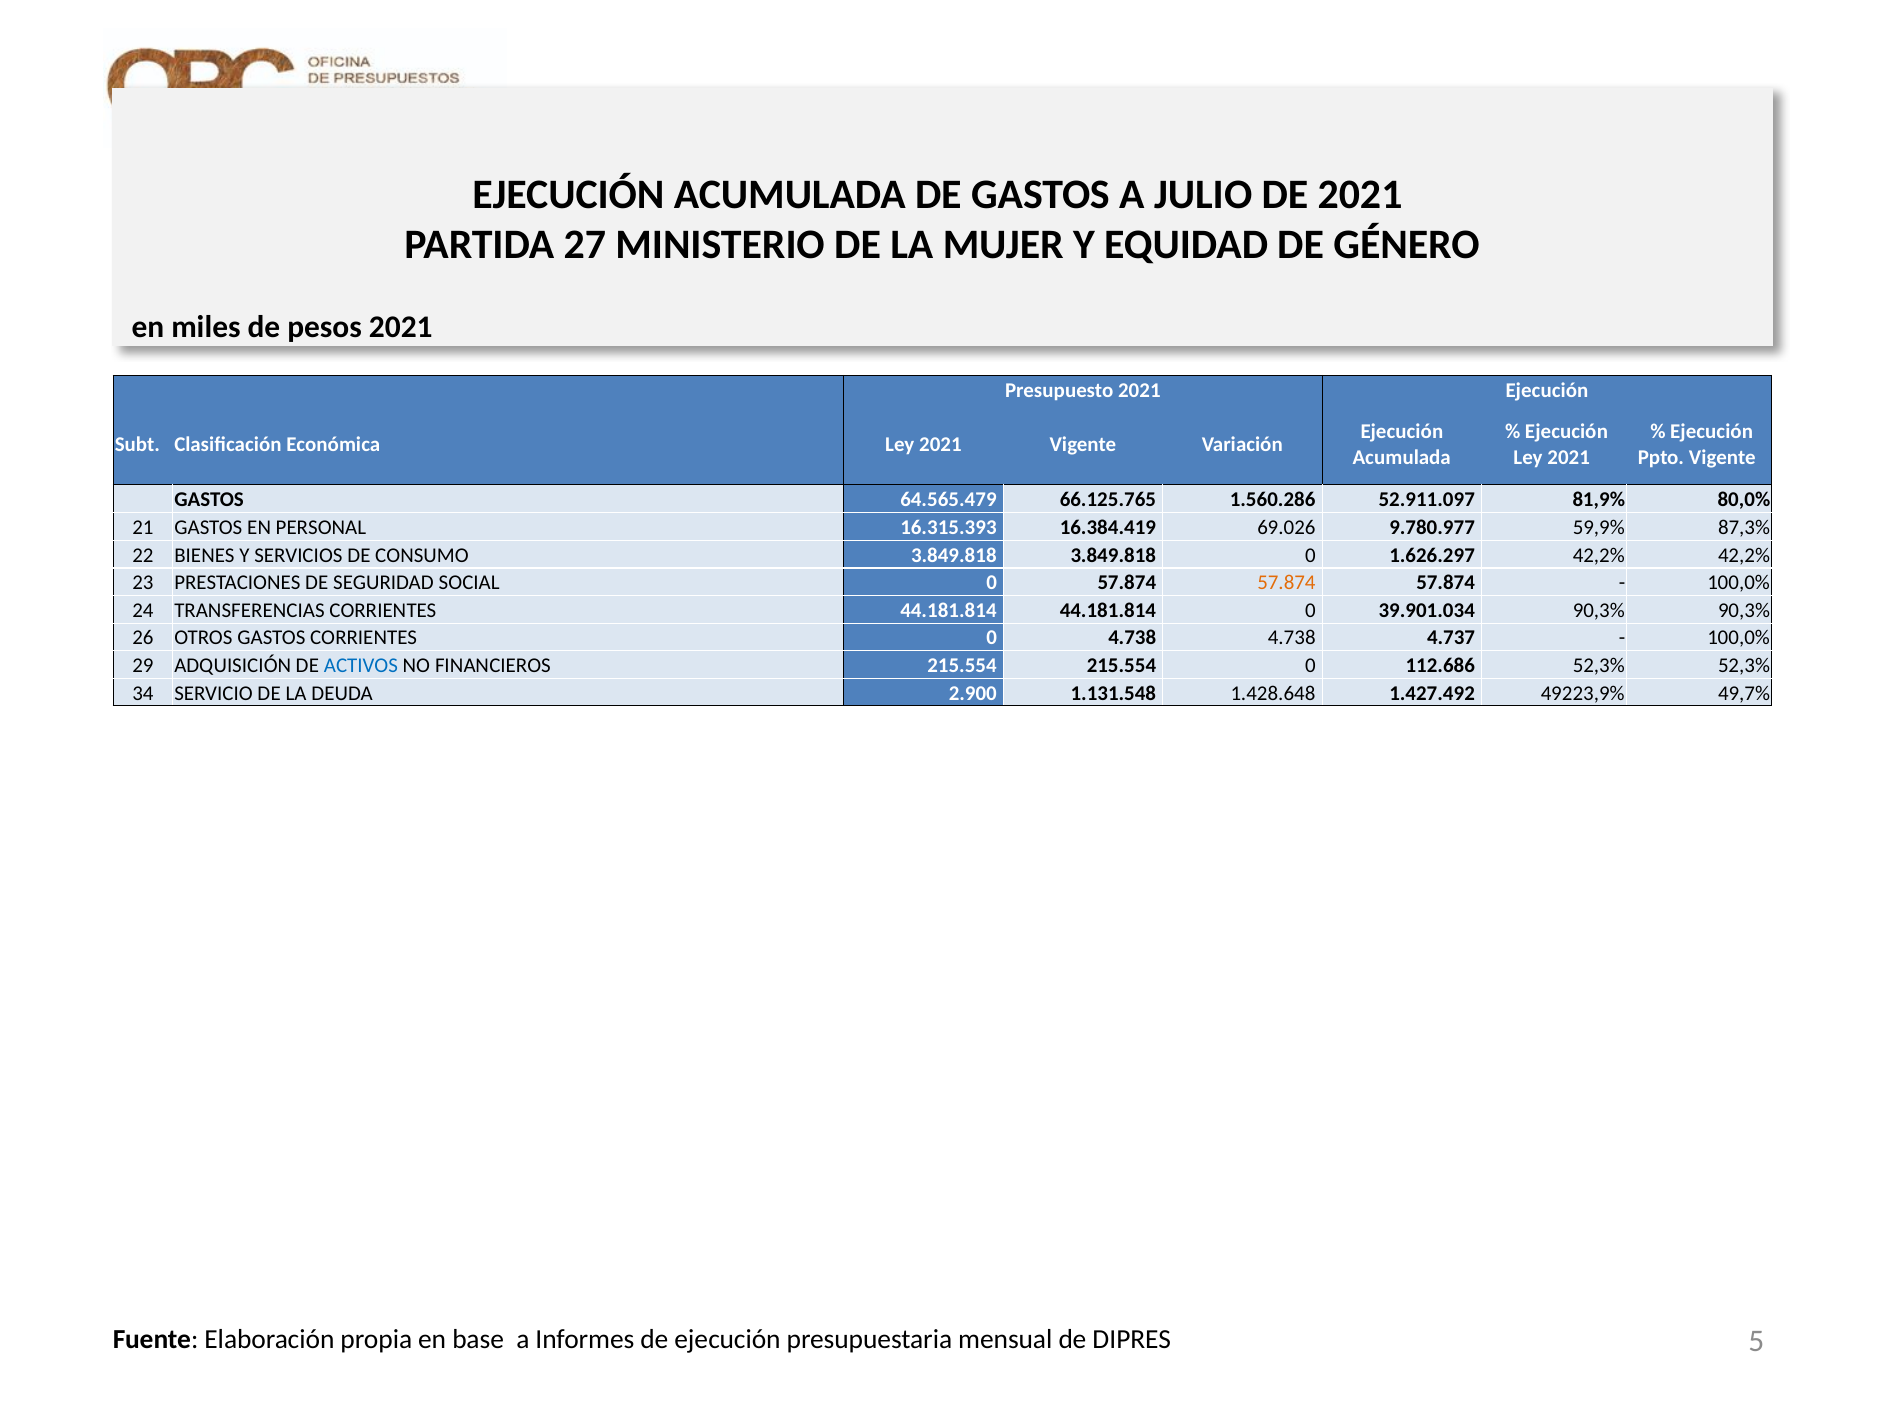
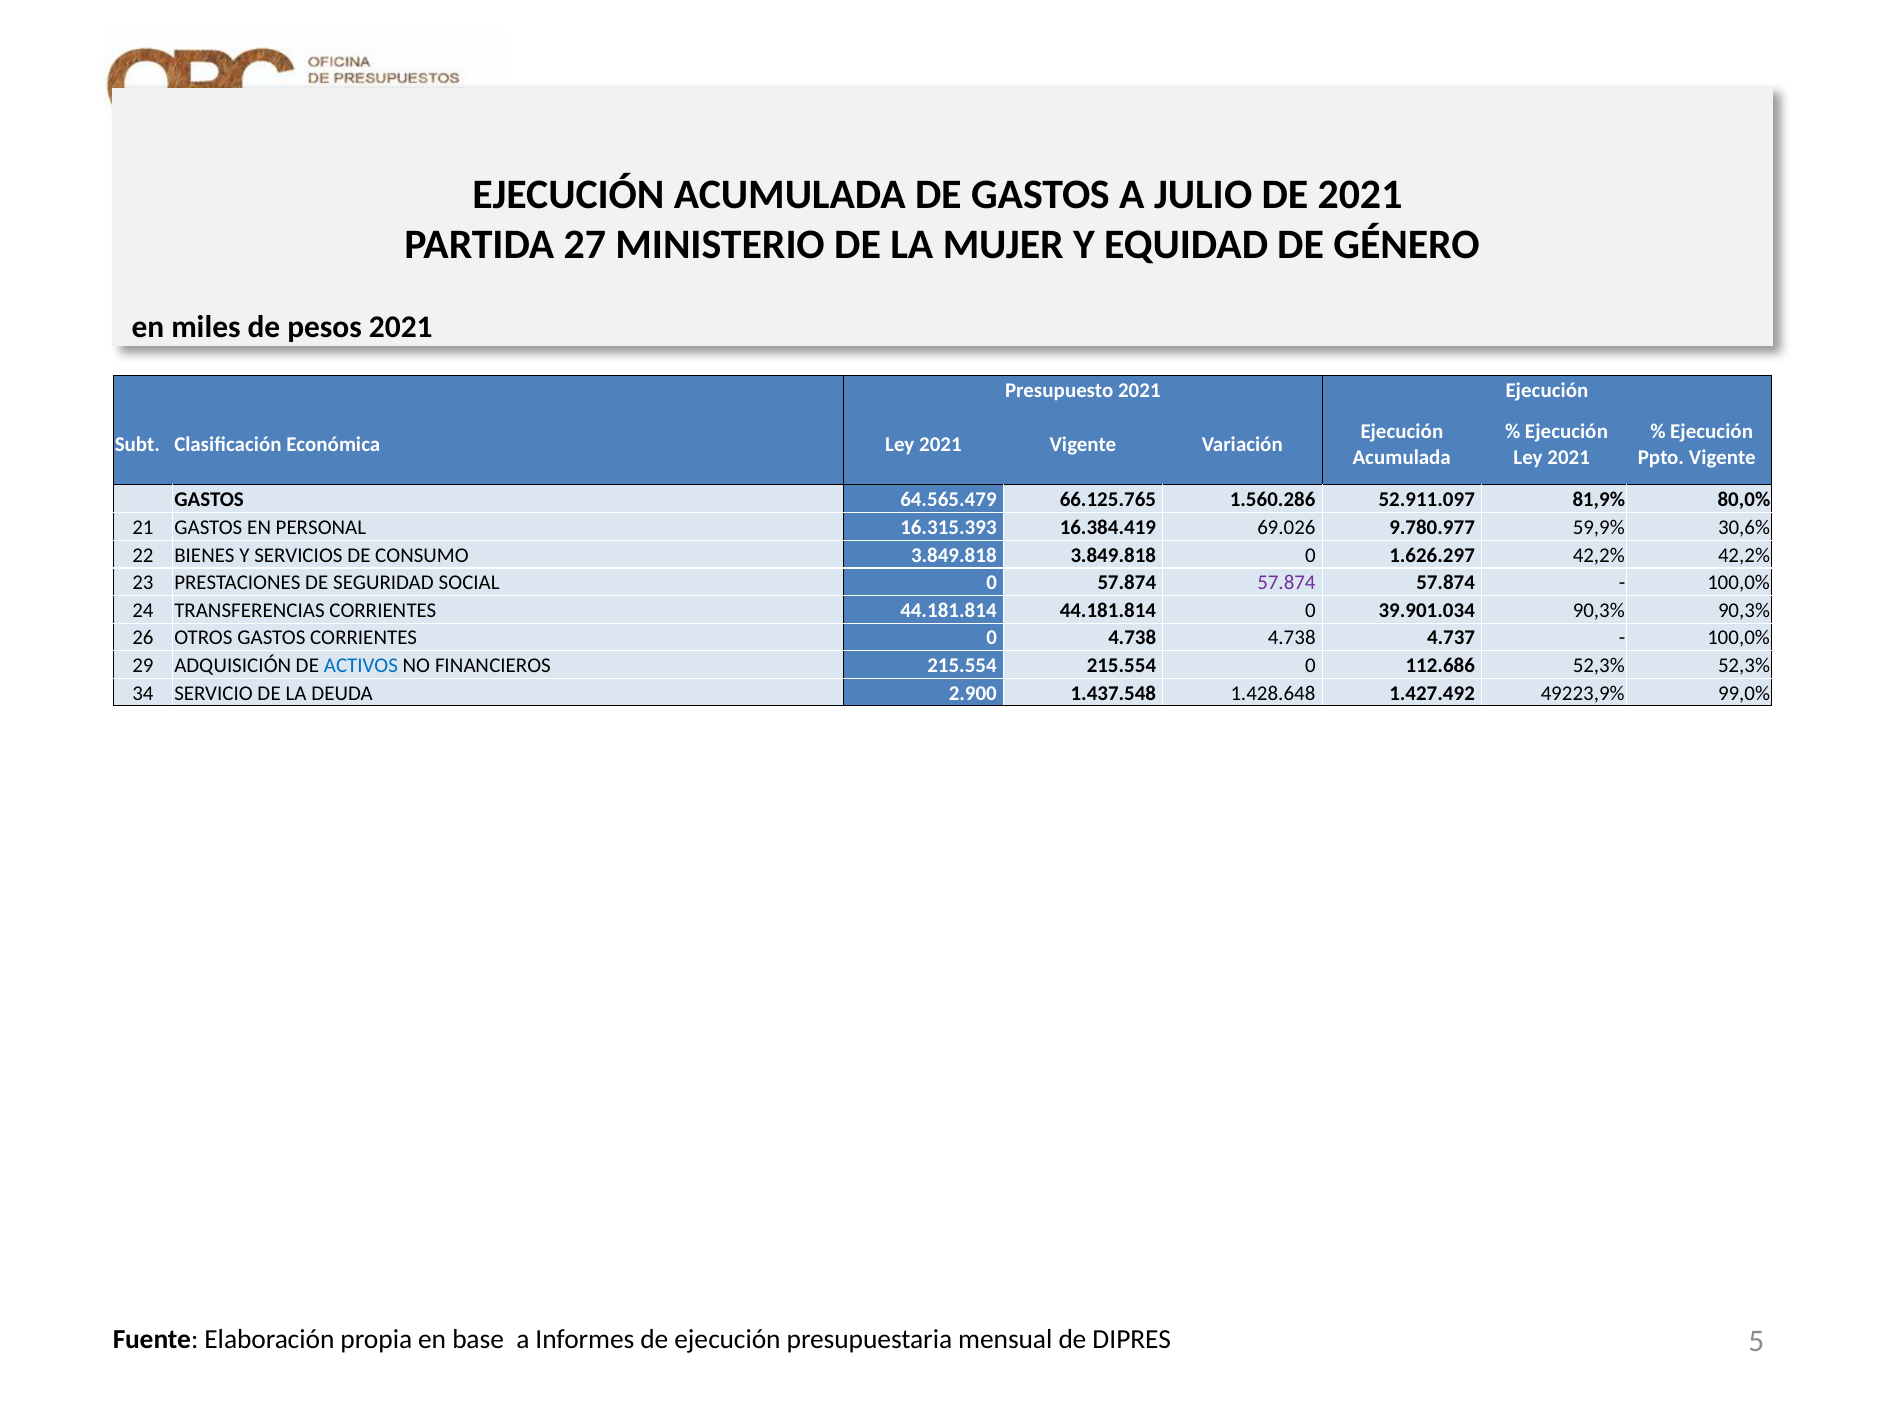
87,3%: 87,3% -> 30,6%
57.874 at (1286, 583) colour: orange -> purple
1.131.548: 1.131.548 -> 1.437.548
49,7%: 49,7% -> 99,0%
